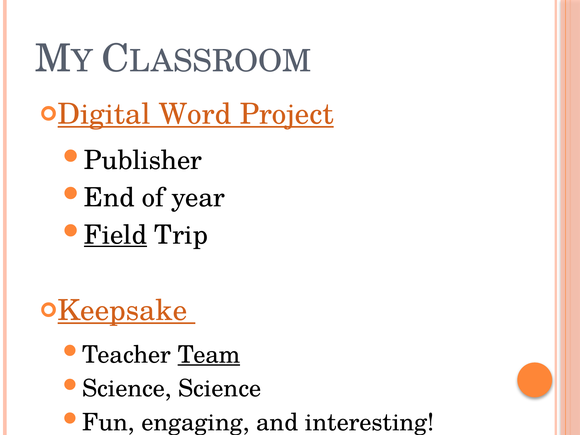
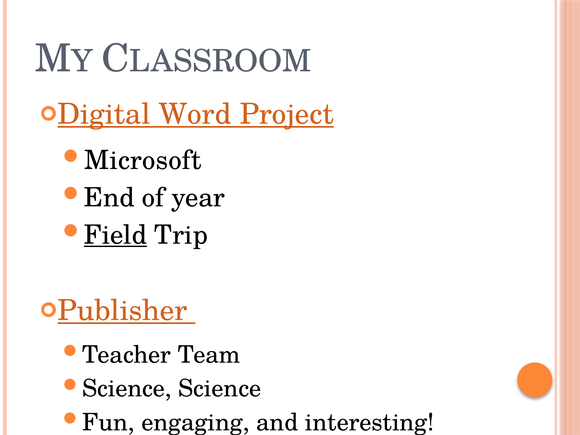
Publisher: Publisher -> Microsoft
Keepsake: Keepsake -> Publisher
Team underline: present -> none
